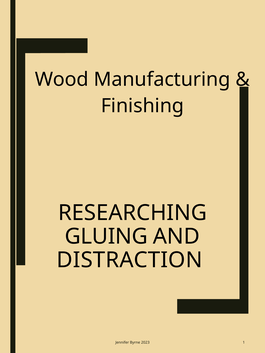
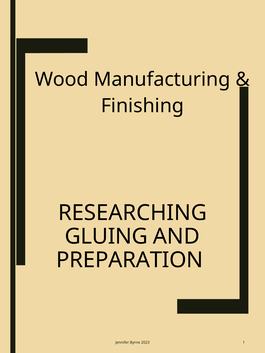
DISTRACTION: DISTRACTION -> PREPARATION
